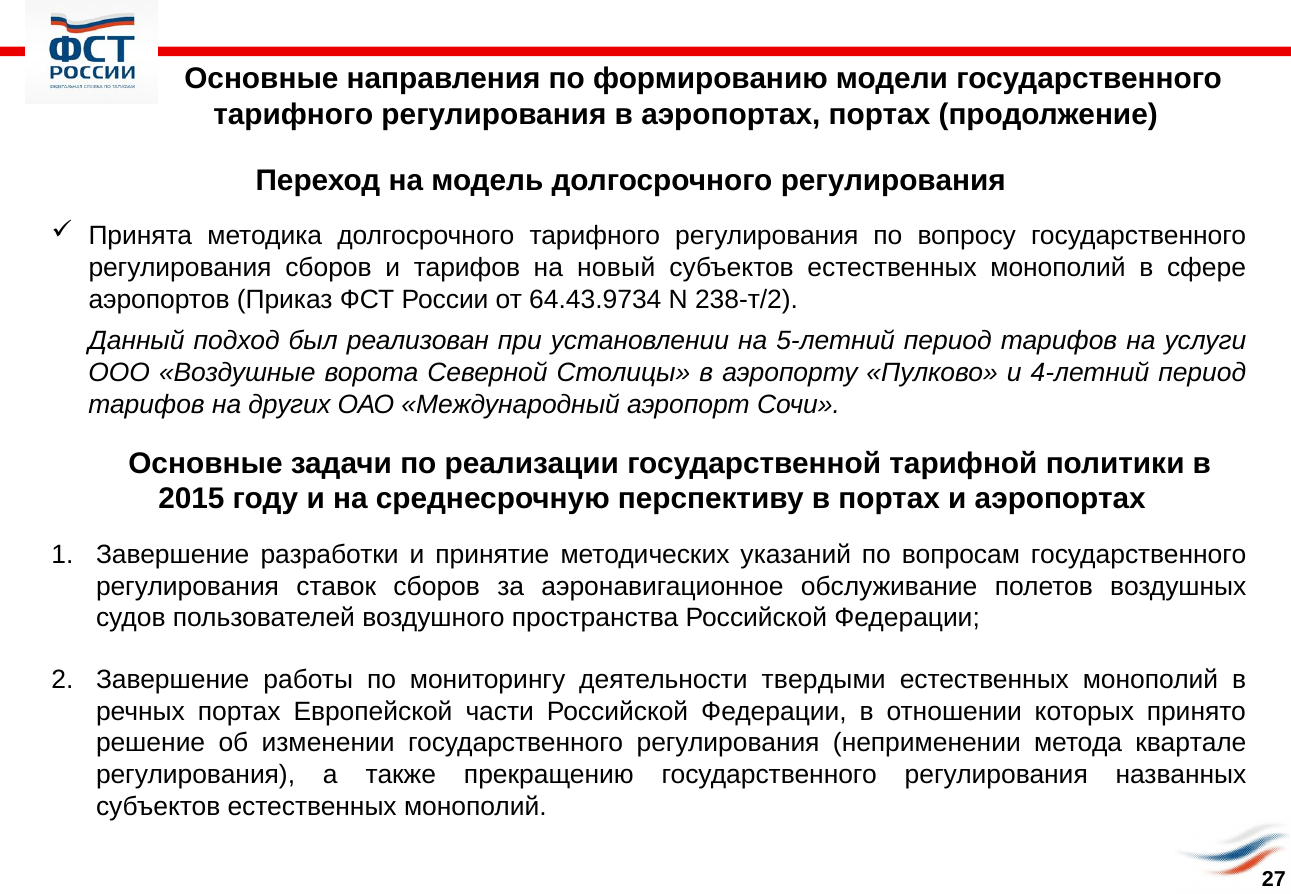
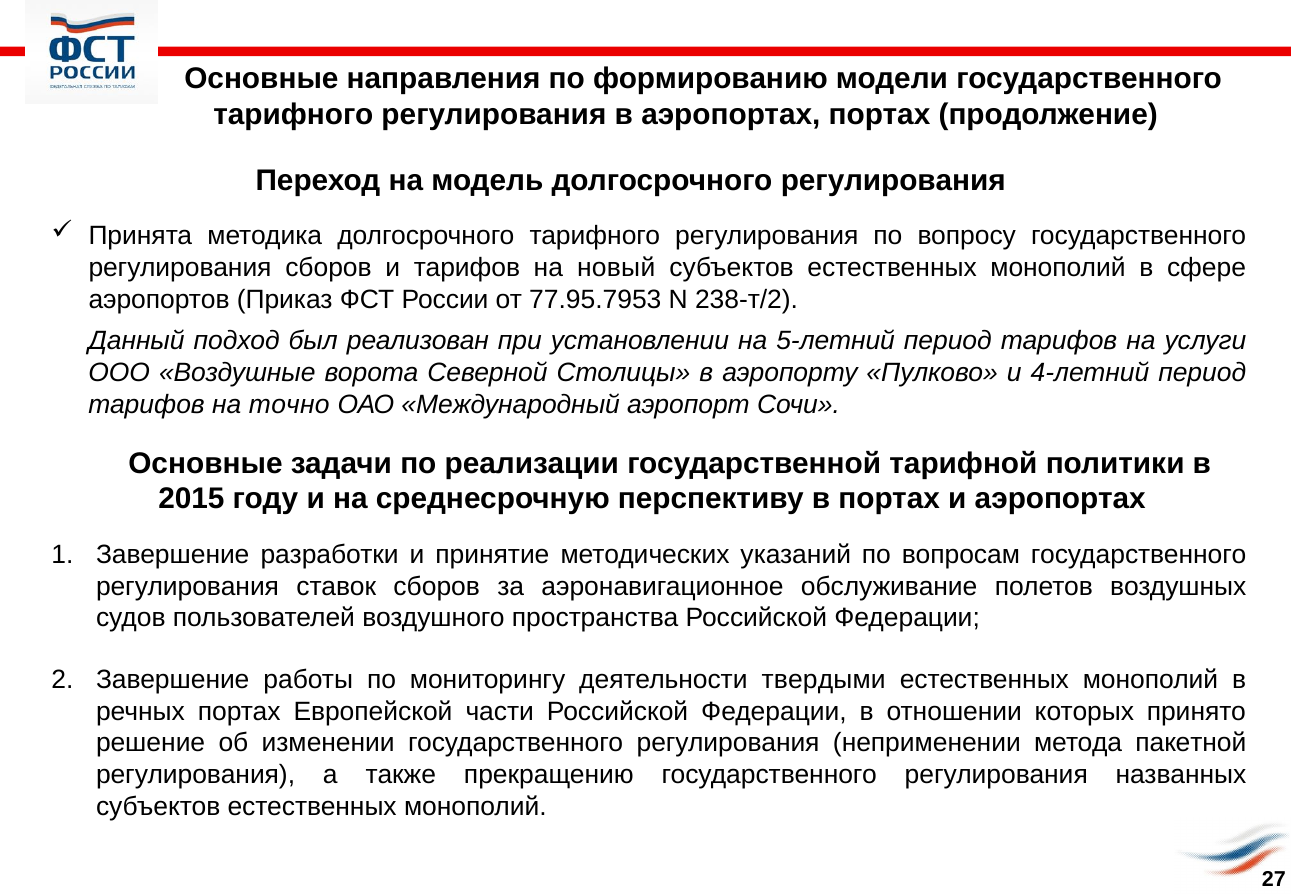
64.43.9734: 64.43.9734 -> 77.95.7953
других: других -> точно
квартале: квартале -> пакетной
